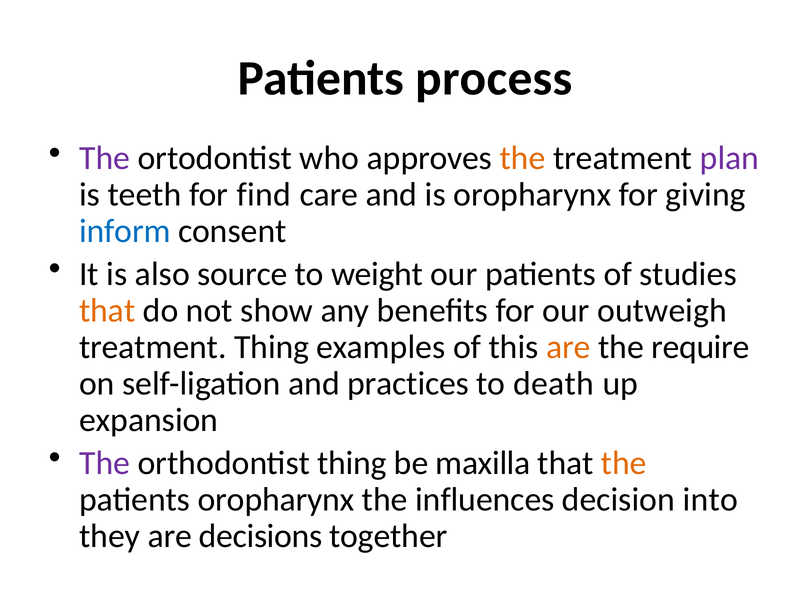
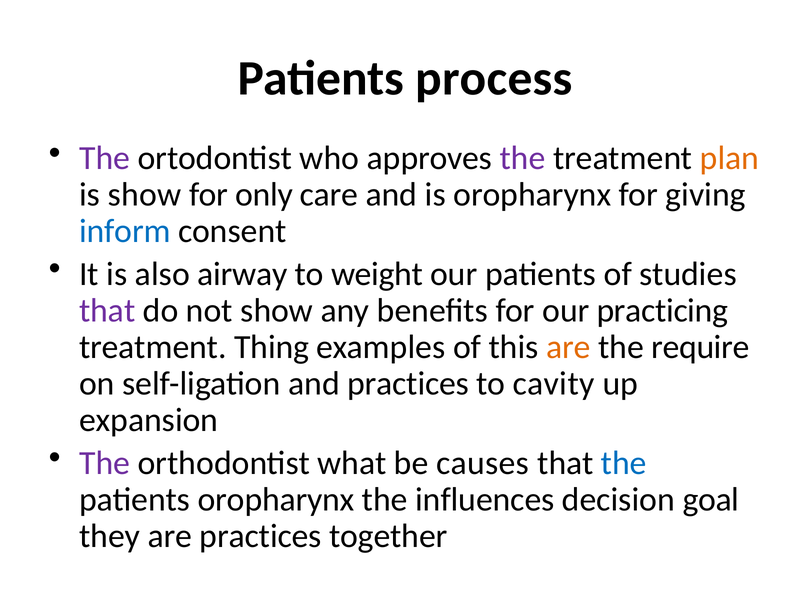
the at (523, 158) colour: orange -> purple
plan colour: purple -> orange
is teeth: teeth -> show
find: find -> only
source: source -> airway
that at (107, 311) colour: orange -> purple
outweigh: outweigh -> practicing
death: death -> cavity
orthodontist thing: thing -> what
maxilla: maxilla -> causes
the at (624, 463) colour: orange -> blue
into: into -> goal
are decisions: decisions -> practices
